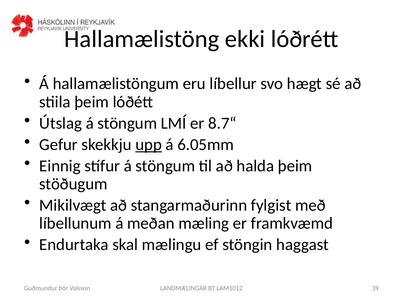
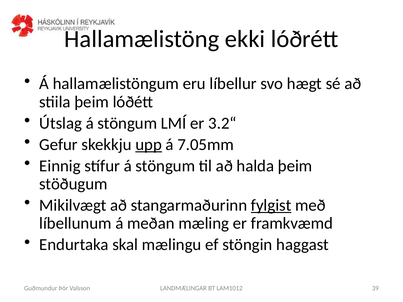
8.7“: 8.7“ -> 3.2“
6.05mm: 6.05mm -> 7.05mm
fylgist underline: none -> present
